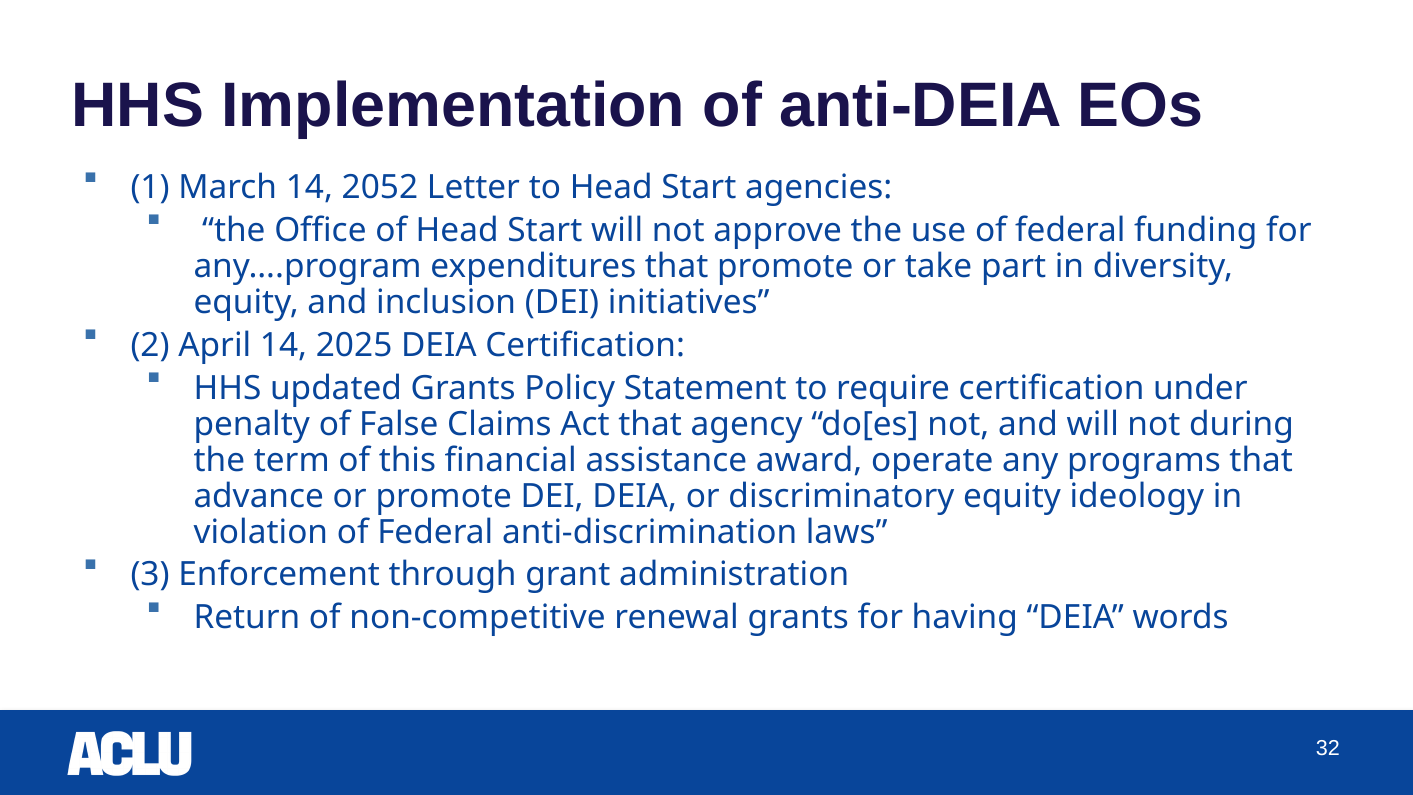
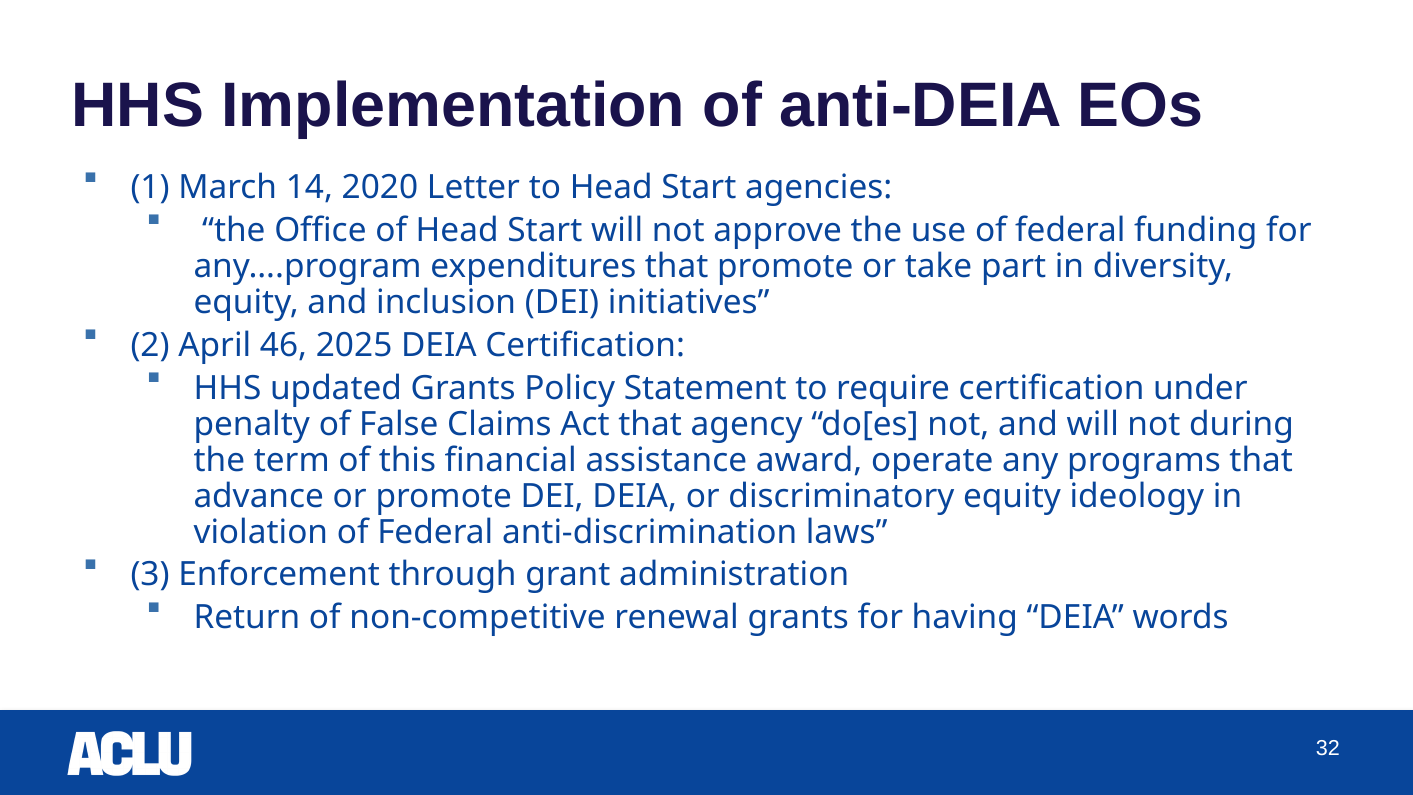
2052: 2052 -> 2020
April 14: 14 -> 46
